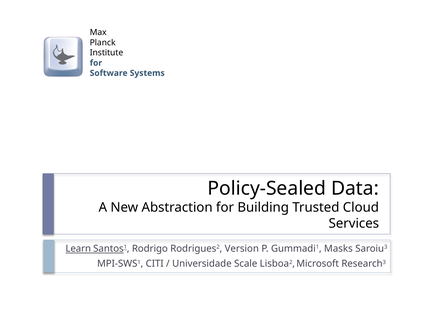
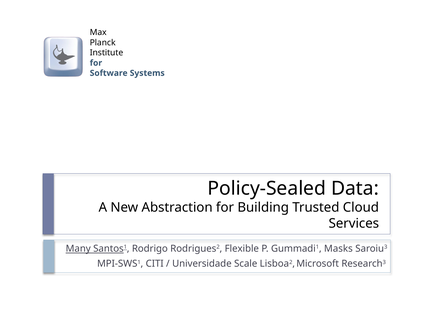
Learn: Learn -> Many
Version: Version -> Flexible
